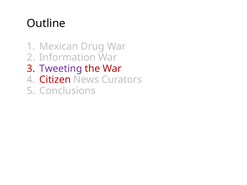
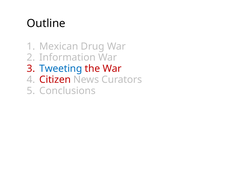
Tweeting colour: purple -> blue
